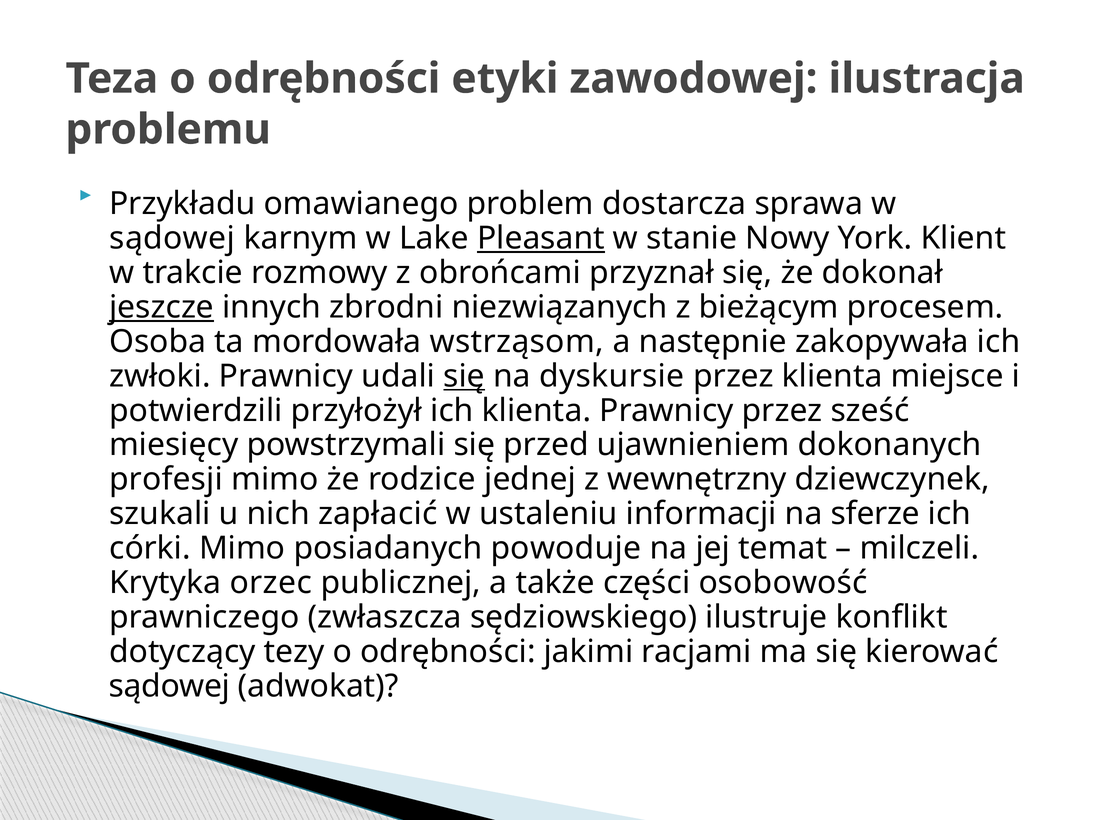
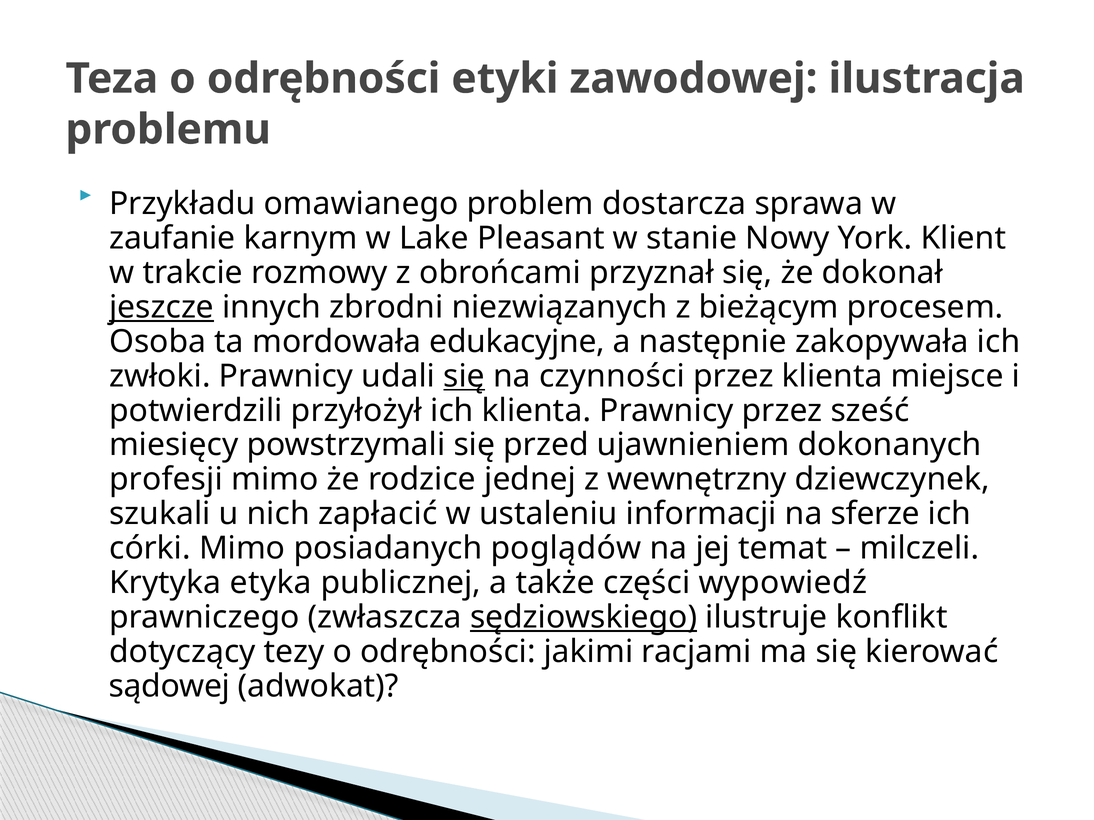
sądowej at (172, 238): sądowej -> zaufanie
Pleasant underline: present -> none
wstrząsom: wstrząsom -> edukacyjne
dyskursie: dyskursie -> czynności
powoduje: powoduje -> poglądów
orzec: orzec -> etyka
osobowość: osobowość -> wypowiedź
sędziowskiego underline: none -> present
